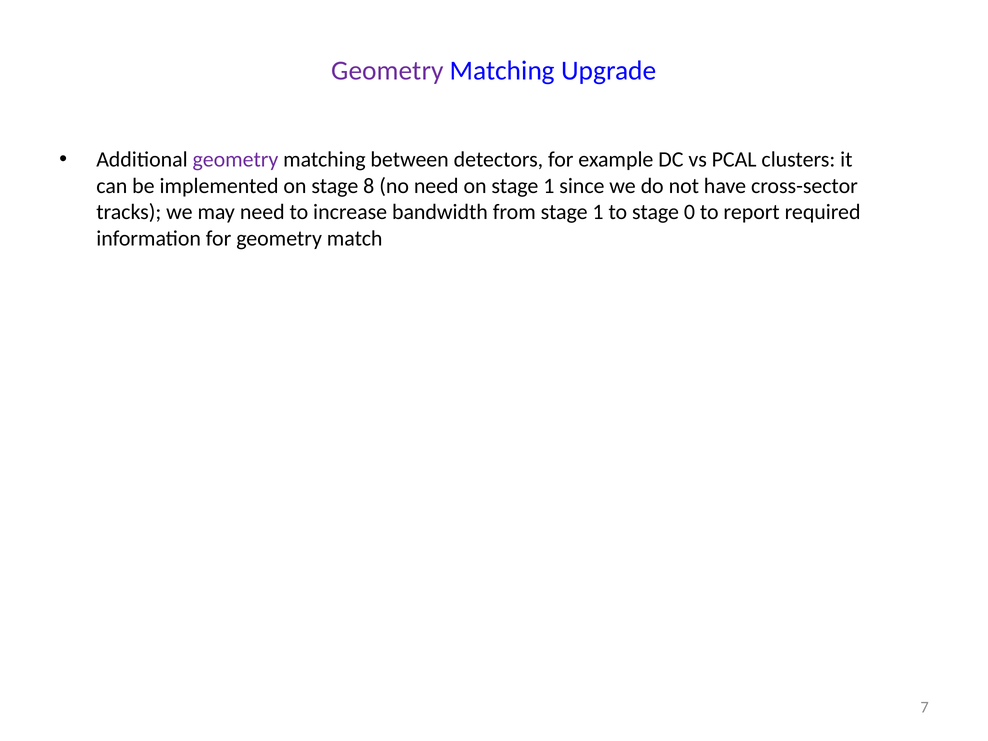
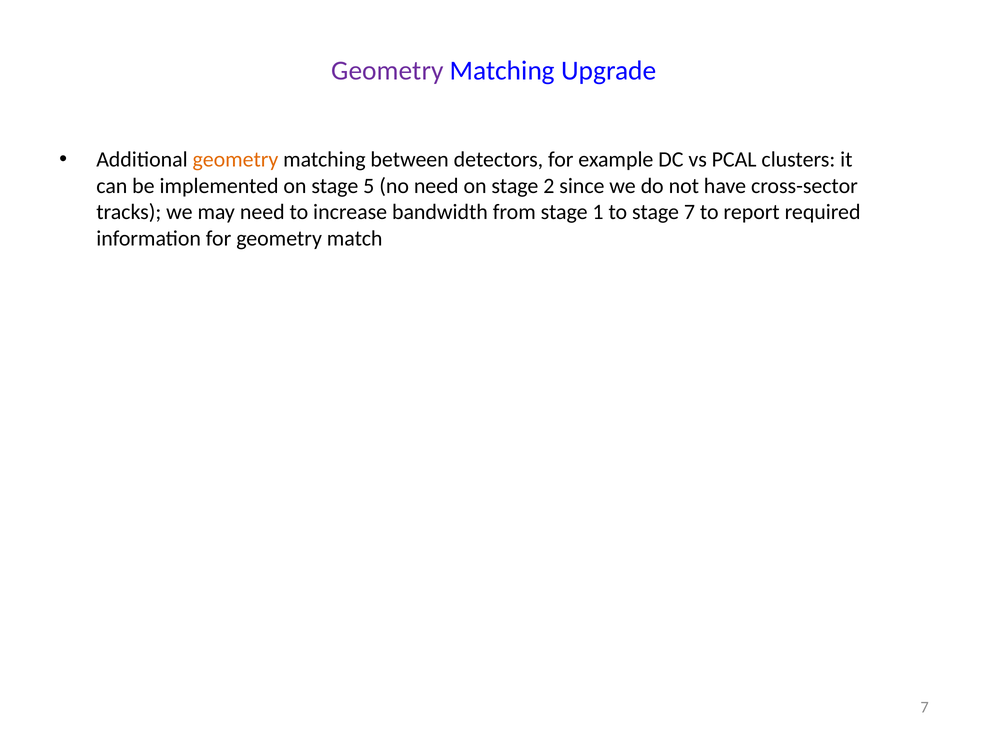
geometry at (235, 160) colour: purple -> orange
8: 8 -> 5
on stage 1: 1 -> 2
stage 0: 0 -> 7
